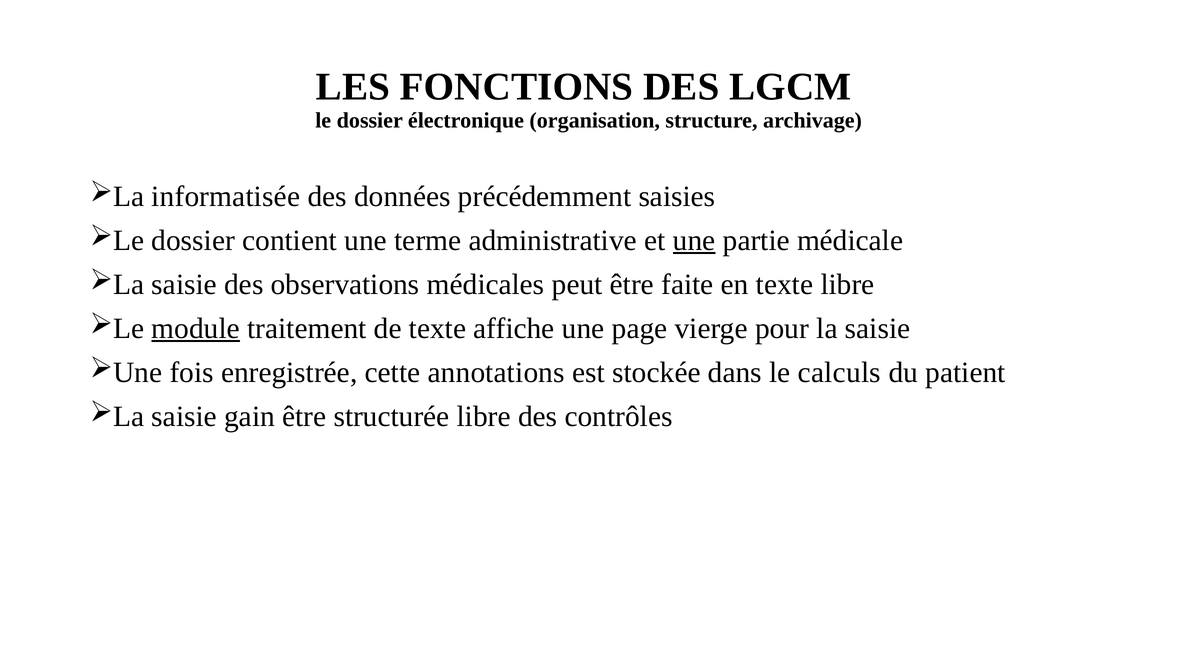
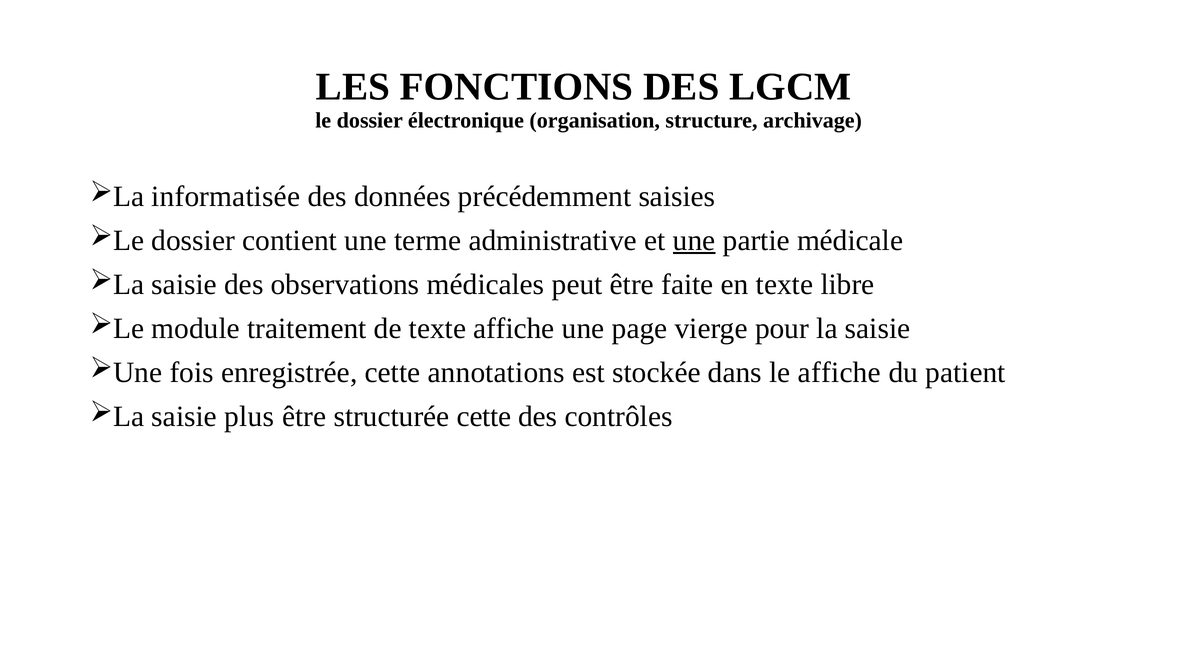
module underline: present -> none
le calculs: calculs -> affiche
gain: gain -> plus
structurée libre: libre -> cette
